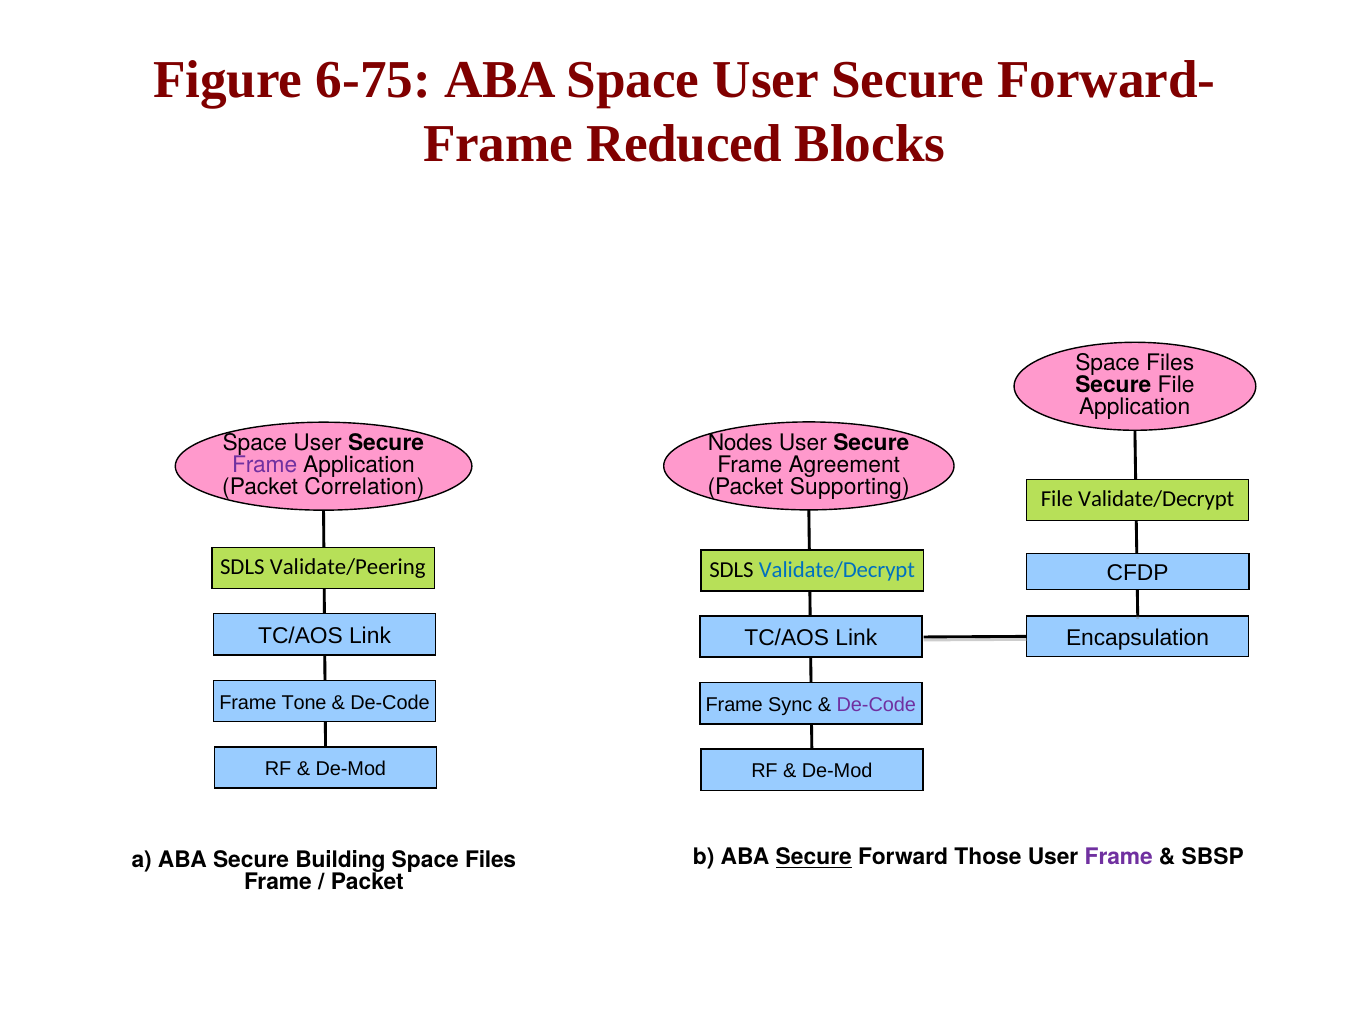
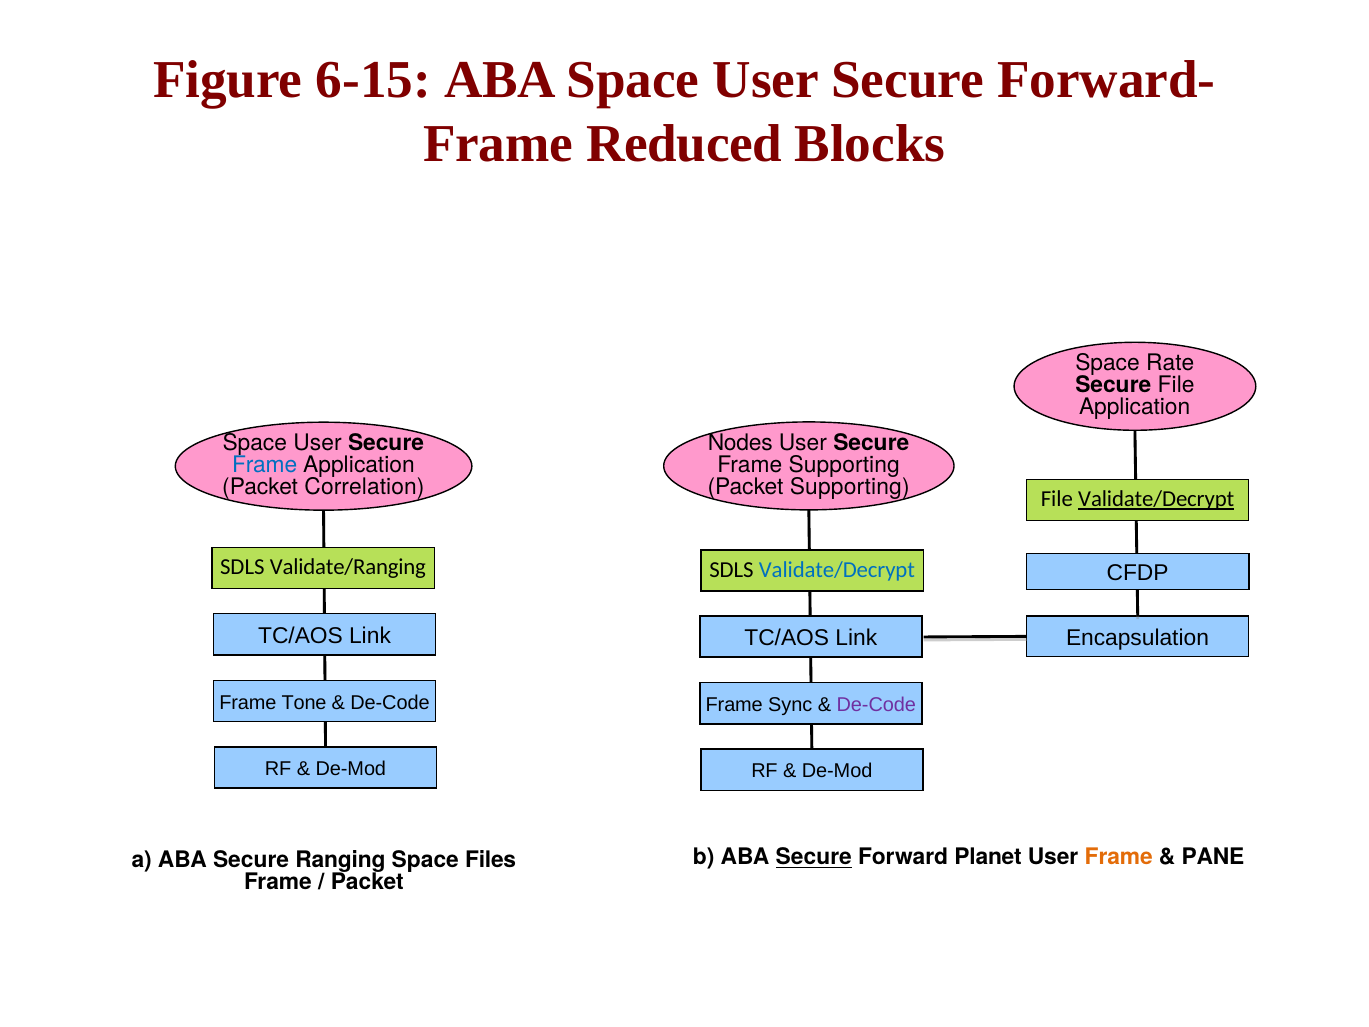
6-75: 6-75 -> 6-15
Files at (1170, 363): Files -> Rate
Frame Agreement: Agreement -> Supporting
Frame at (265, 465) colour: purple -> blue
Validate/Decrypt at (1156, 499) underline: none -> present
Validate/Peering: Validate/Peering -> Validate/Ranging
Those: Those -> Planet
Frame at (1119, 857) colour: purple -> orange
SBSP: SBSP -> PANE
Building: Building -> Ranging
